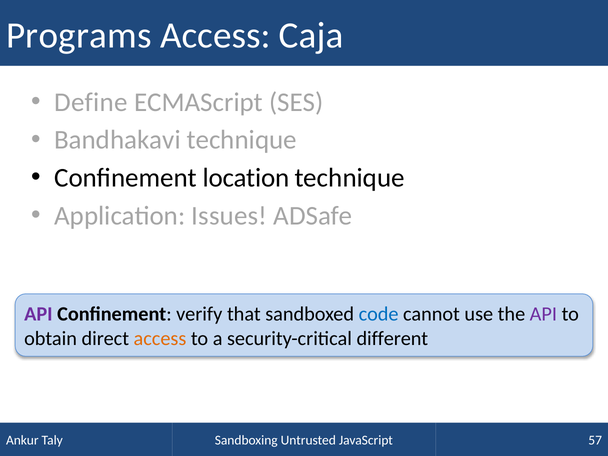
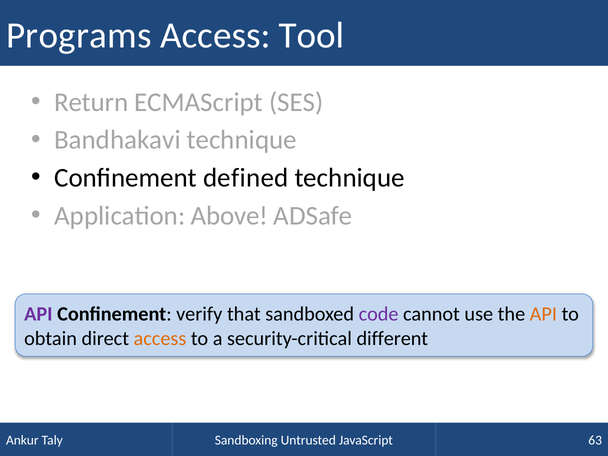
Caja: Caja -> Tool
Define: Define -> Return
location: location -> defined
Issues: Issues -> Above
code colour: blue -> purple
API at (543, 314) colour: purple -> orange
57: 57 -> 63
